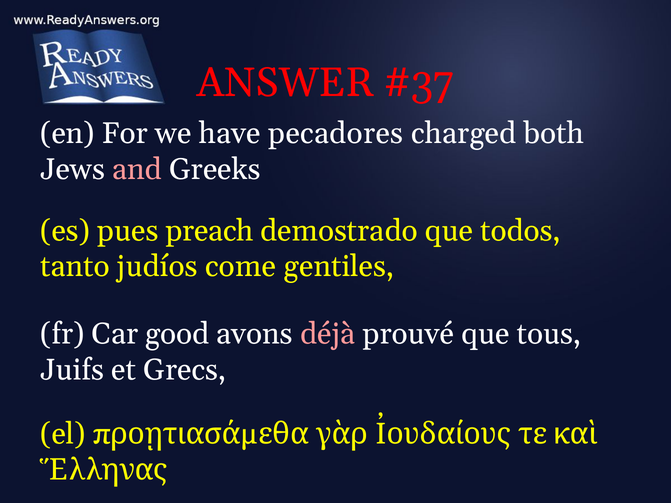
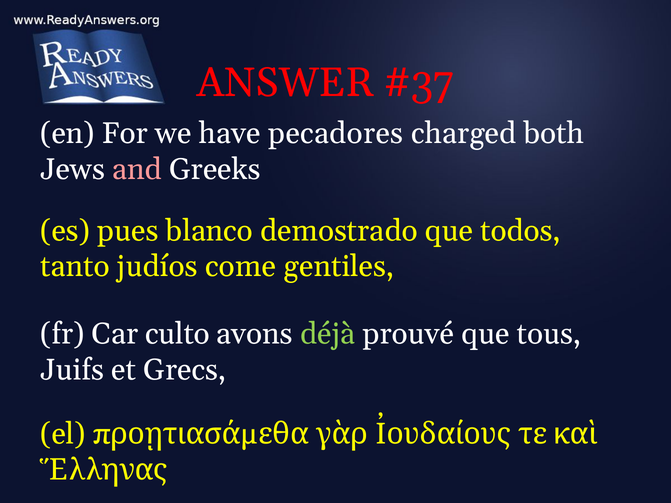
preach: preach -> blanco
good: good -> culto
déjà colour: pink -> light green
